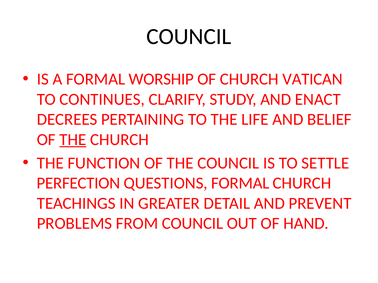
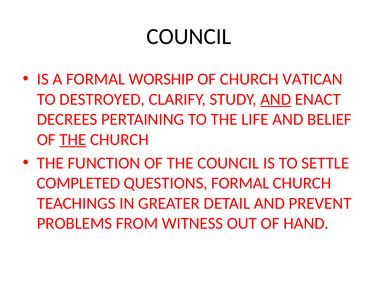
CONTINUES: CONTINUES -> DESTROYED
AND at (276, 99) underline: none -> present
PERFECTION: PERFECTION -> COMPLETED
FROM COUNCIL: COUNCIL -> WITNESS
